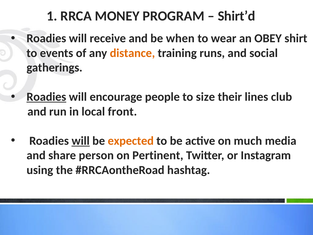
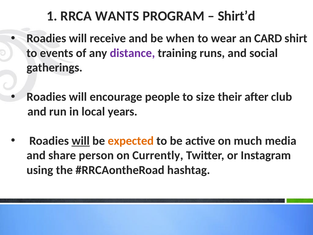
MONEY: MONEY -> WANTS
OBEY: OBEY -> CARD
distance colour: orange -> purple
Roadies at (46, 97) underline: present -> none
lines: lines -> after
front: front -> years
Pertinent: Pertinent -> Currently
